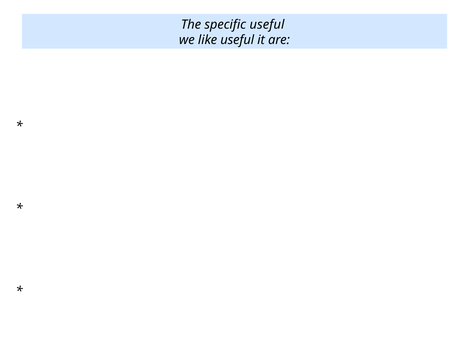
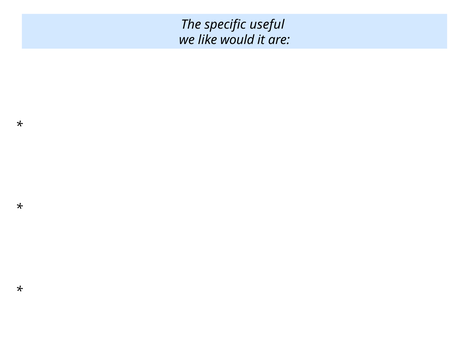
like useful: useful -> would
